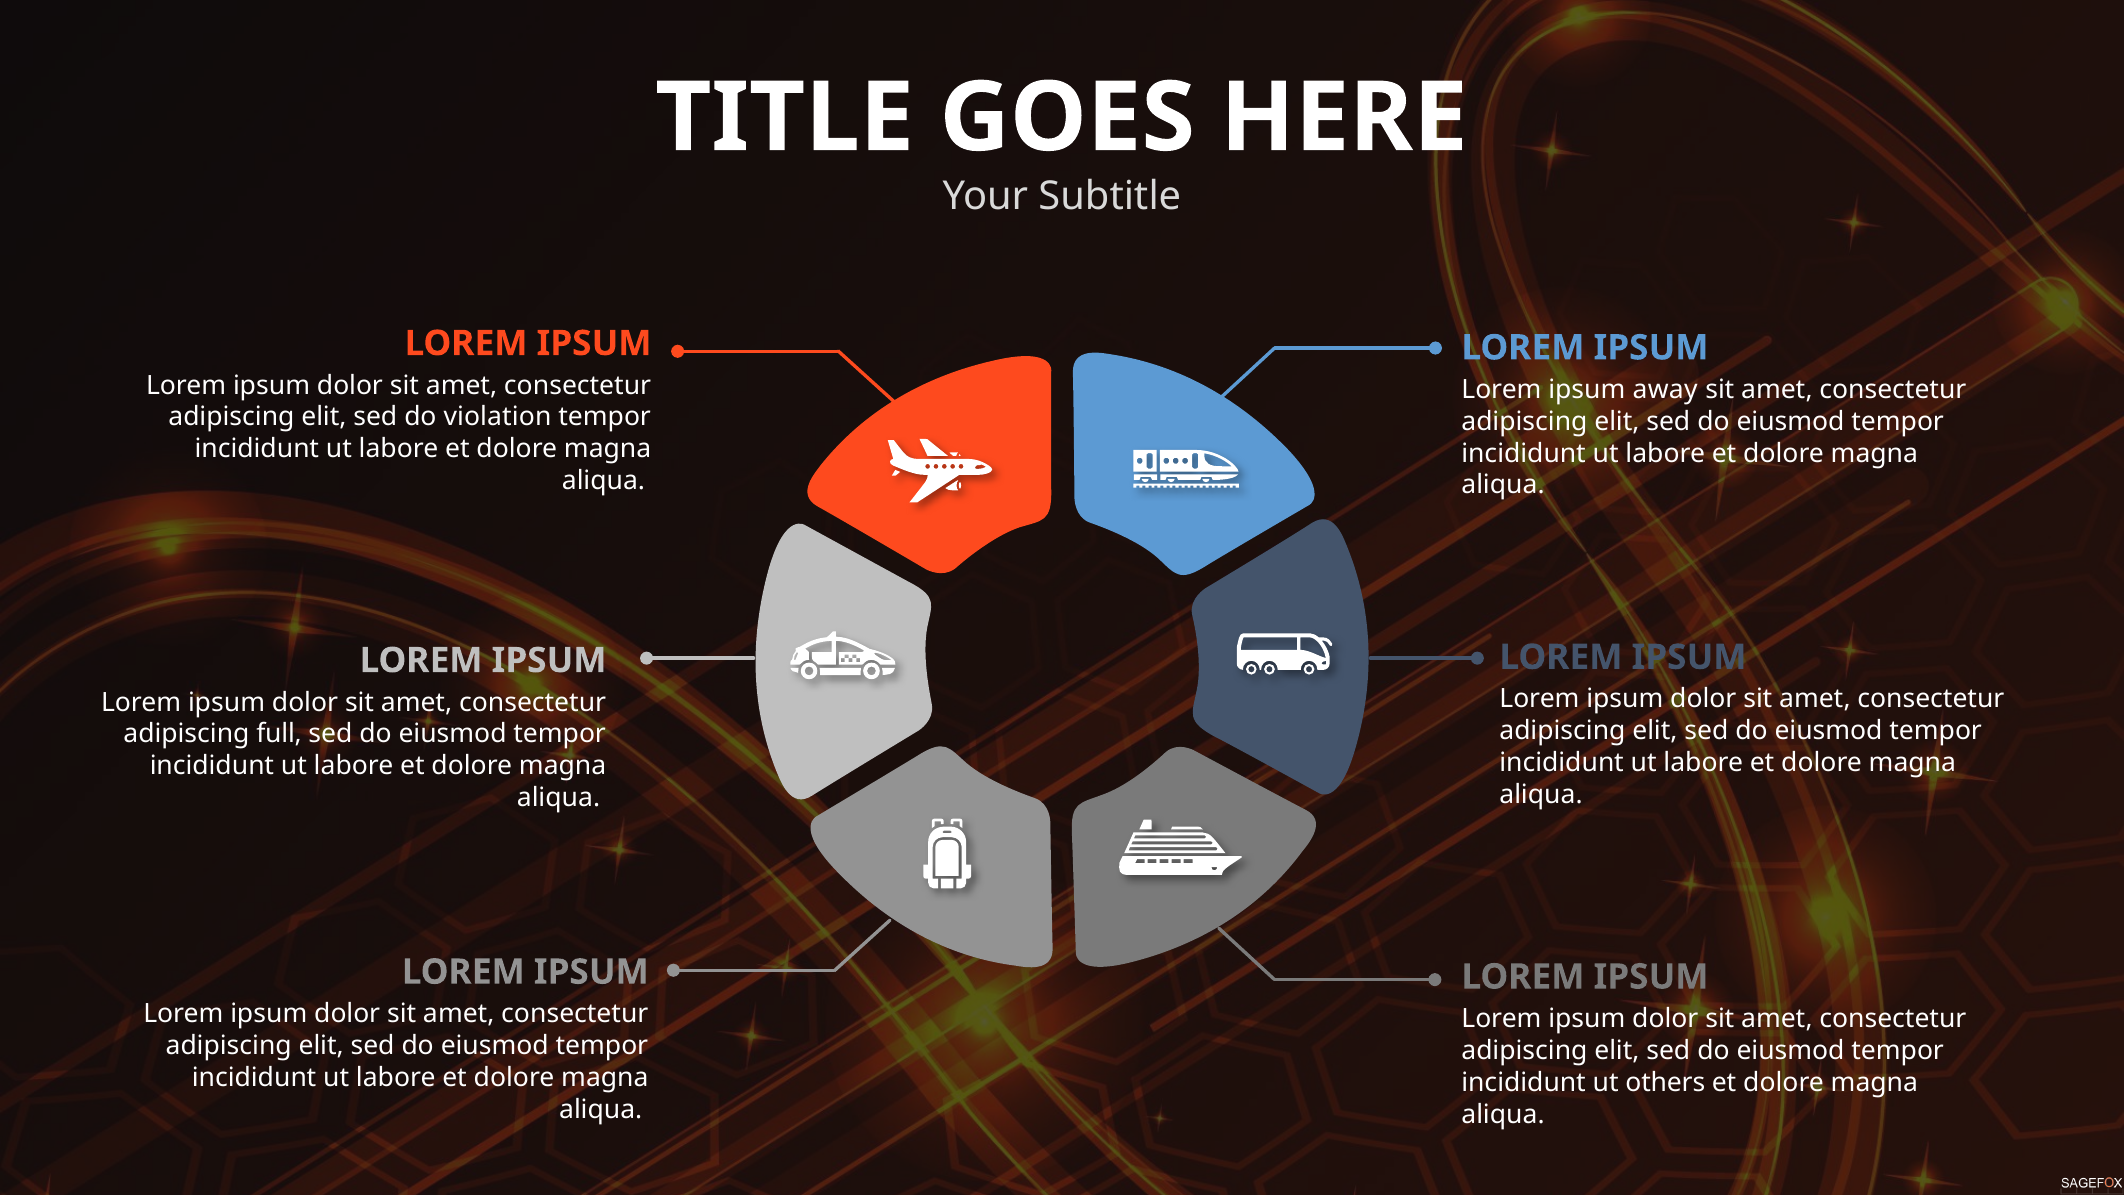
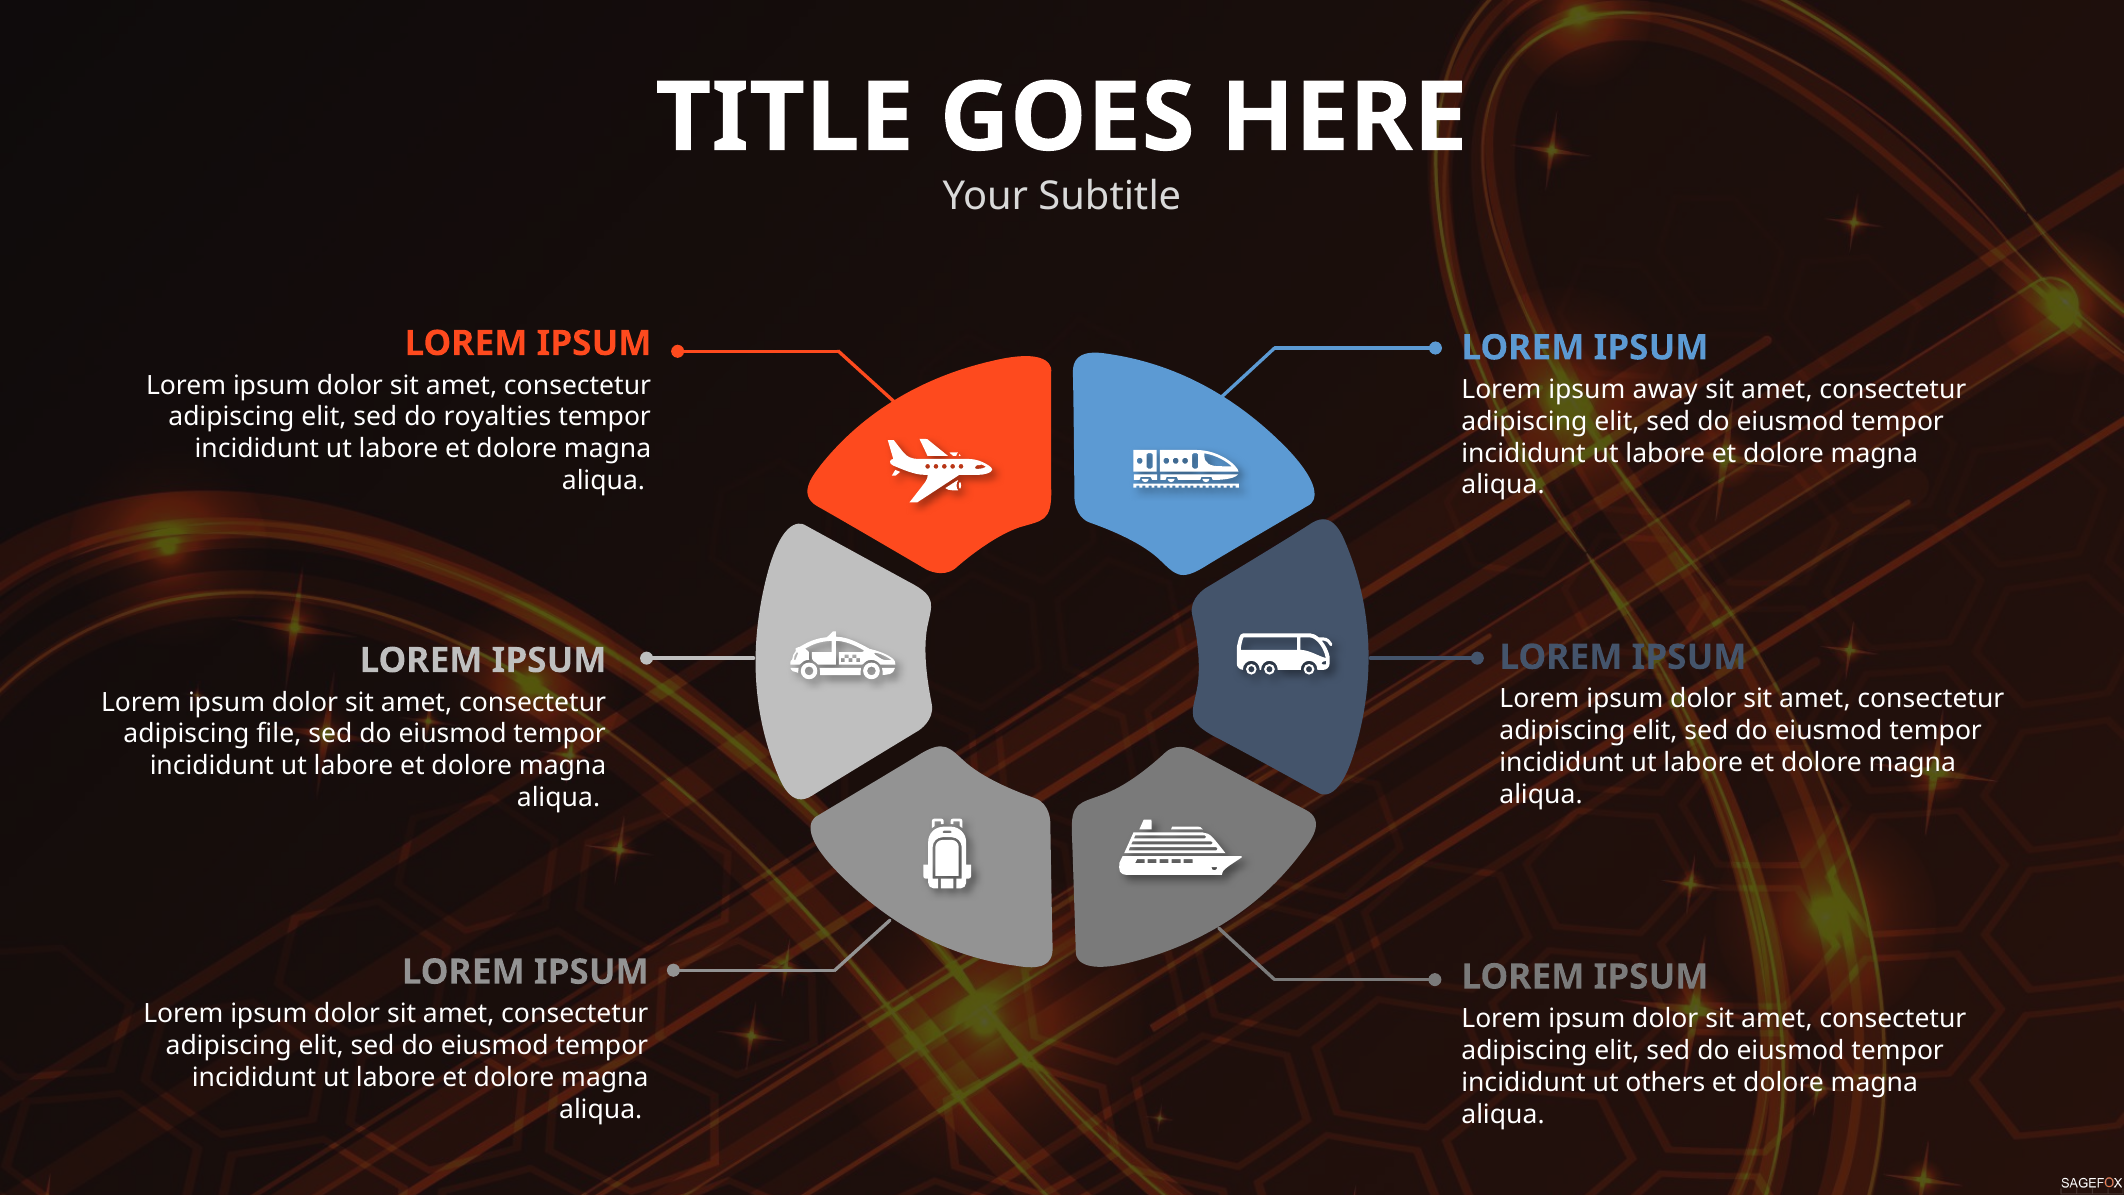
violation: violation -> royalties
full: full -> file
